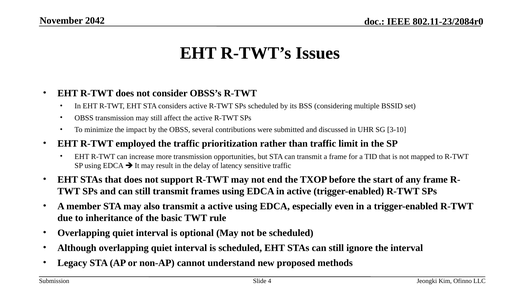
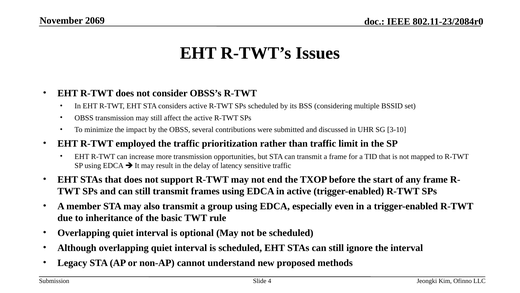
2042: 2042 -> 2069
a active: active -> group
